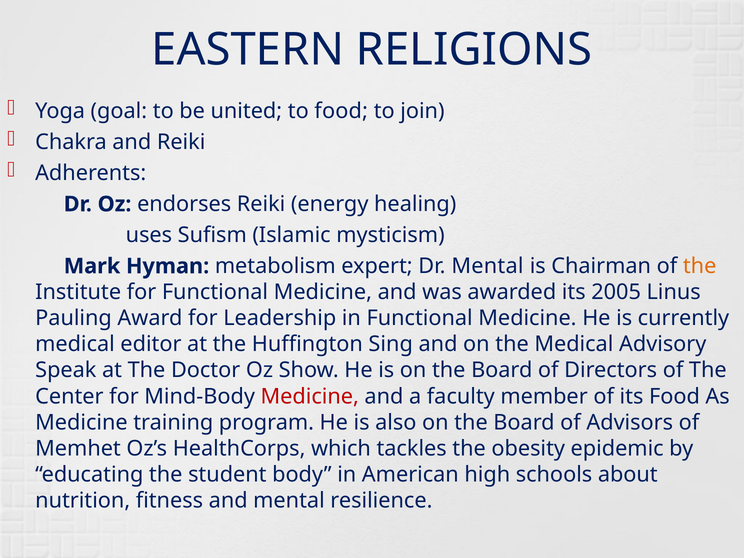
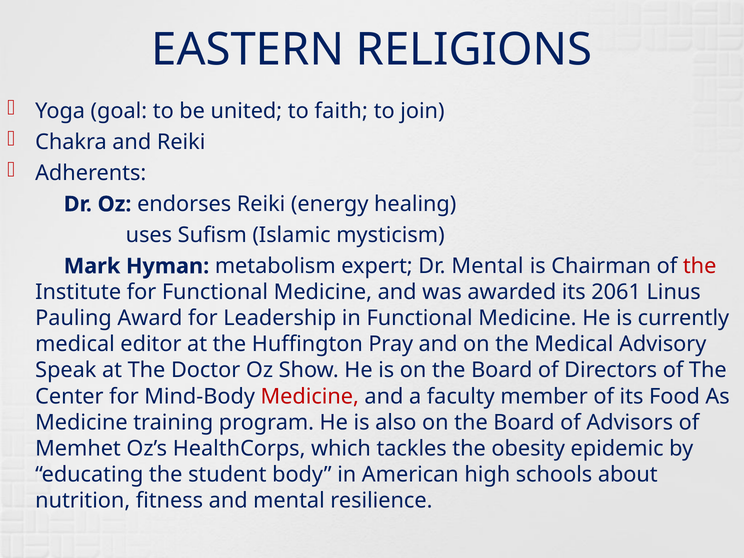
to food: food -> faith
the at (700, 266) colour: orange -> red
2005: 2005 -> 2061
Sing: Sing -> Pray
